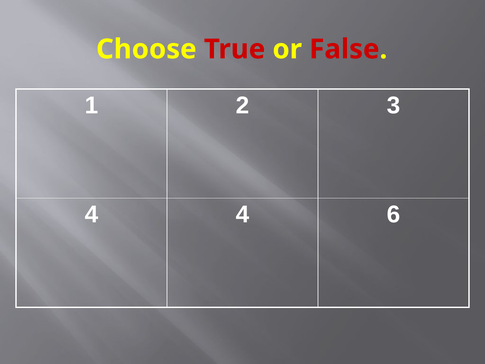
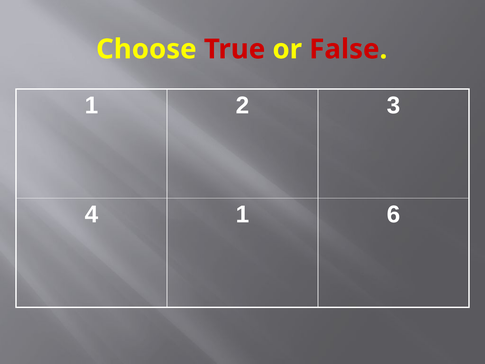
4 4: 4 -> 1
